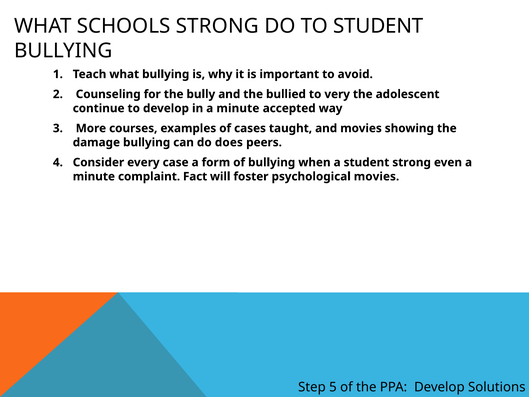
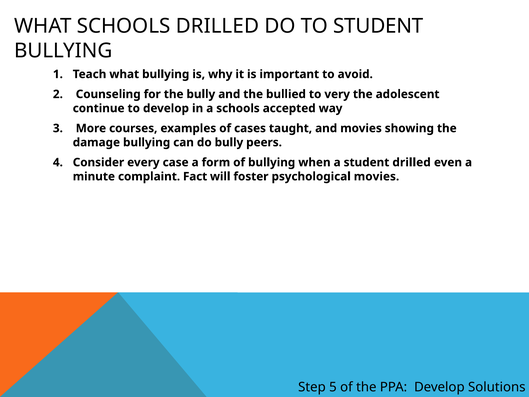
SCHOOLS STRONG: STRONG -> DRILLED
in a minute: minute -> schools
do does: does -> bully
student strong: strong -> drilled
